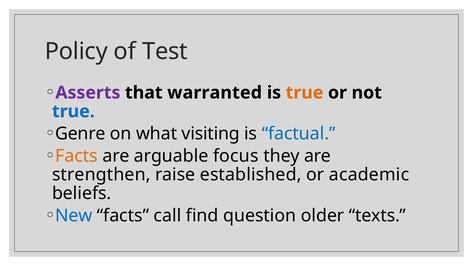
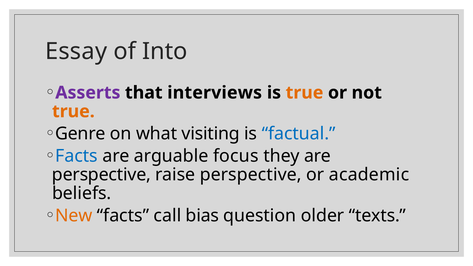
Policy: Policy -> Essay
Test: Test -> Into
warranted: warranted -> interviews
true at (73, 111) colour: blue -> orange
Facts at (77, 156) colour: orange -> blue
strengthen at (101, 175): strengthen -> perspective
raise established: established -> perspective
New colour: blue -> orange
find: find -> bias
